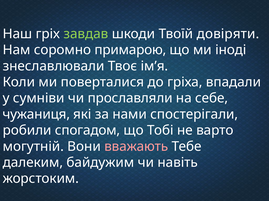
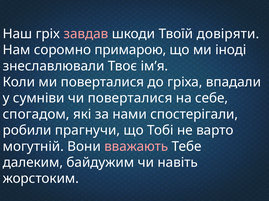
завдав colour: light green -> pink
чи прославляли: прославляли -> поверталися
чужаниця: чужаниця -> спогадом
спогадом: спогадом -> прагнучи
